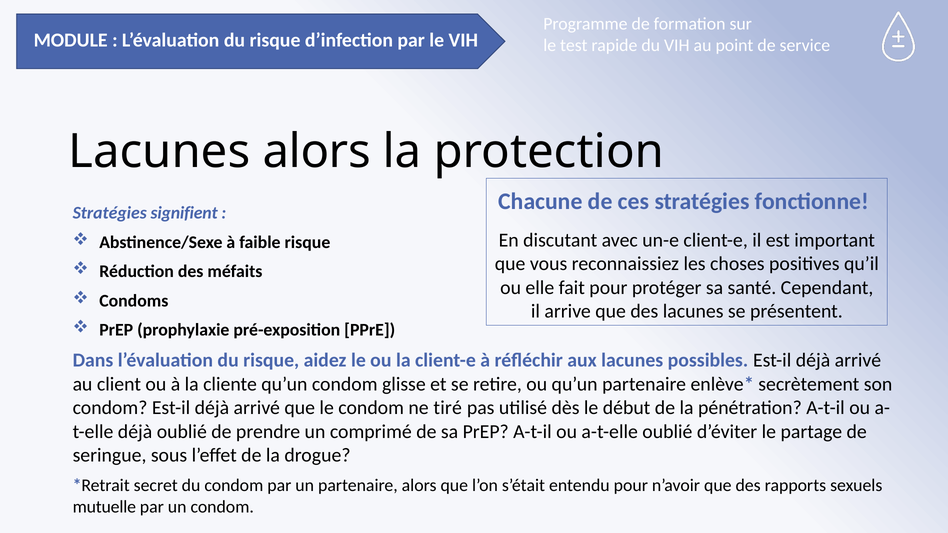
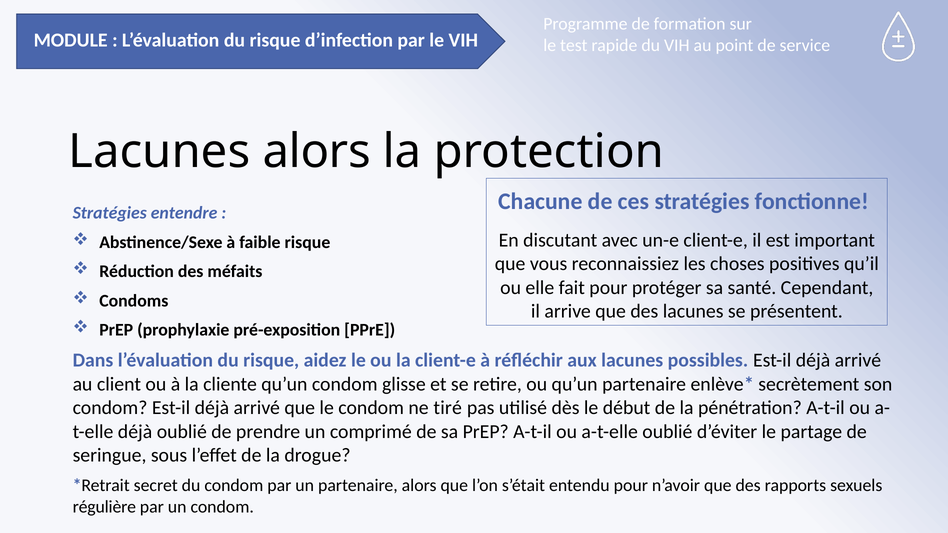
signifient: signifient -> entendre
mutuelle: mutuelle -> régulière
